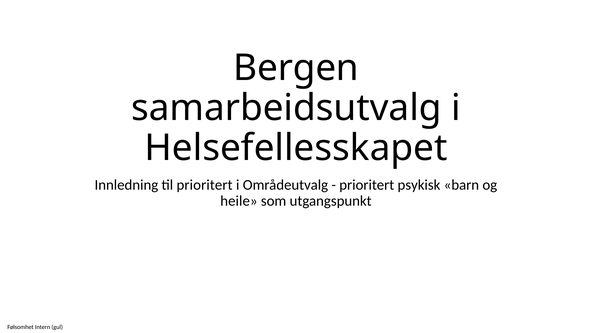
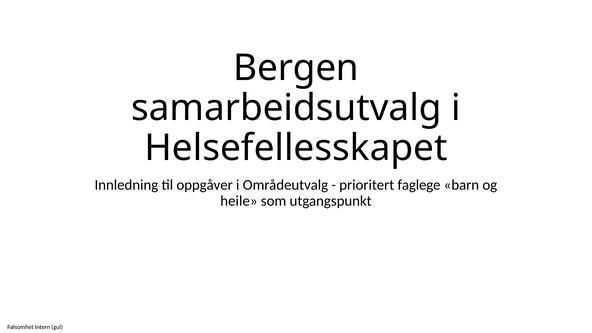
til prioritert: prioritert -> oppgåver
psykisk: psykisk -> faglege
